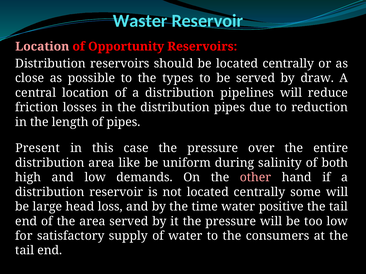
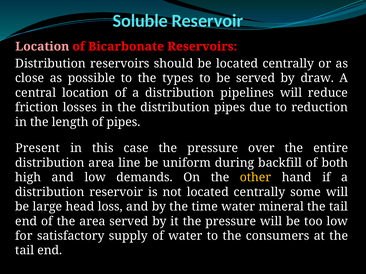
Waster: Waster -> Soluble
Opportunity: Opportunity -> Bicarbonate
like: like -> line
salinity: salinity -> backfill
other colour: pink -> yellow
positive: positive -> mineral
